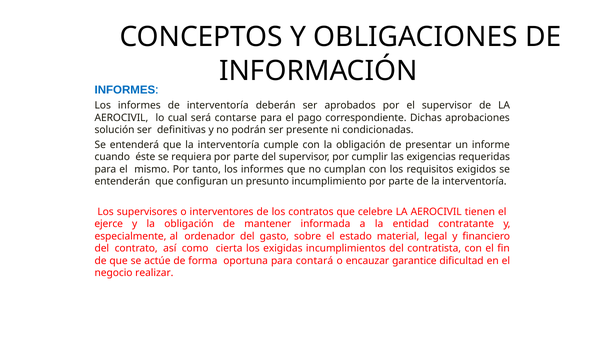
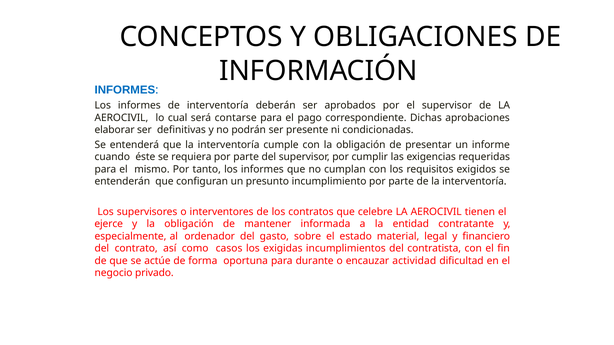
solución: solución -> elaborar
cierta: cierta -> casos
contará: contará -> durante
garantice: garantice -> actividad
realizar: realizar -> privado
